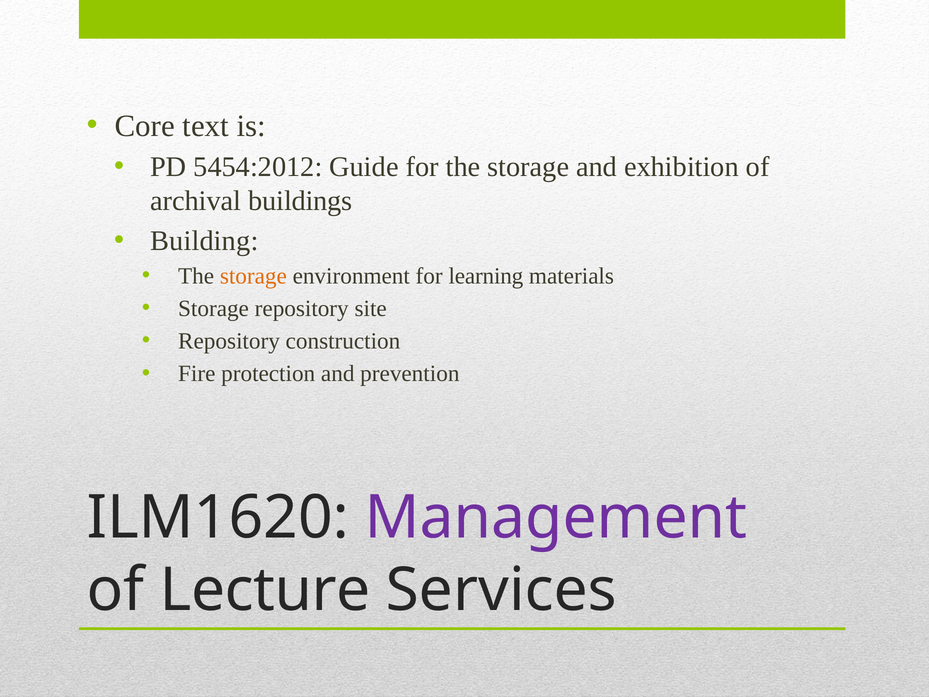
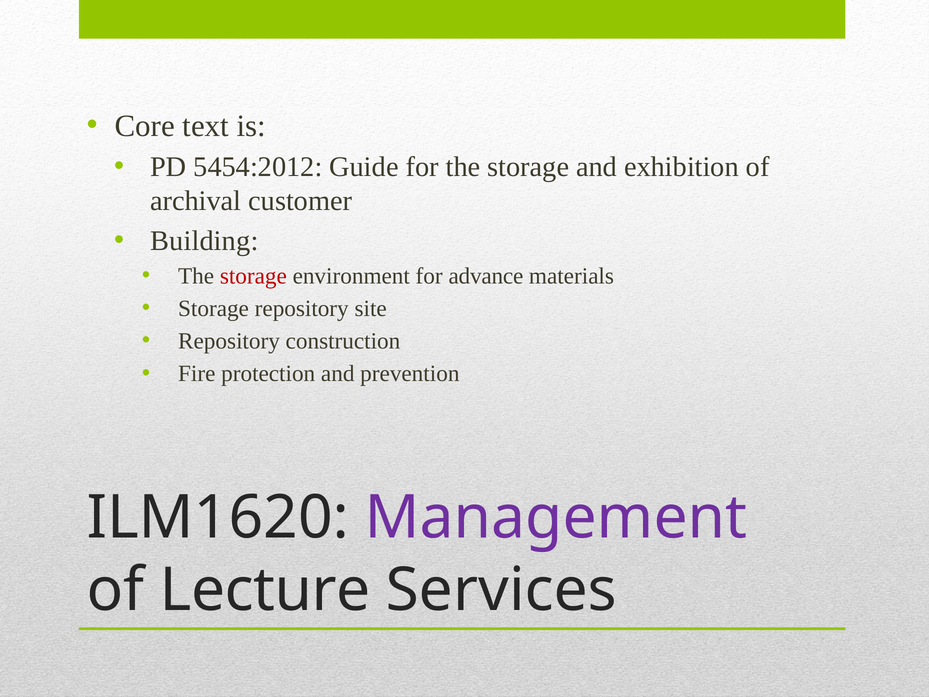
buildings: buildings -> customer
storage at (253, 276) colour: orange -> red
learning: learning -> advance
